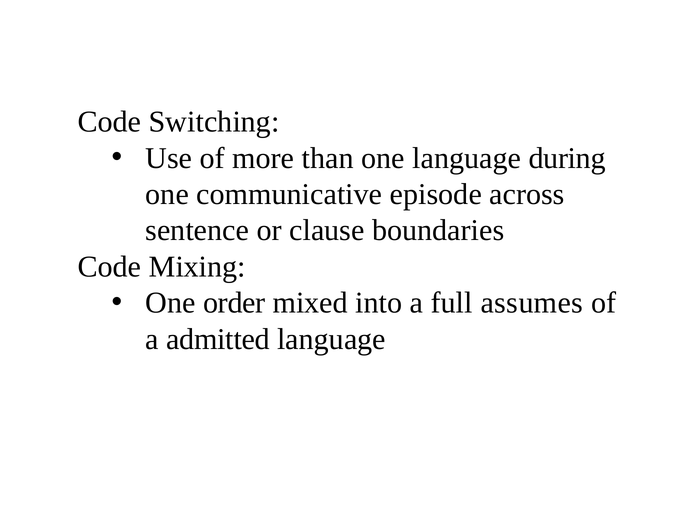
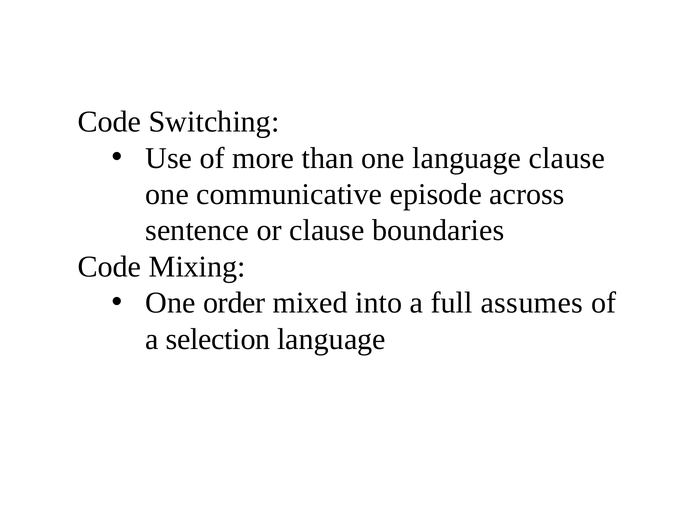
language during: during -> clause
admitted: admitted -> selection
